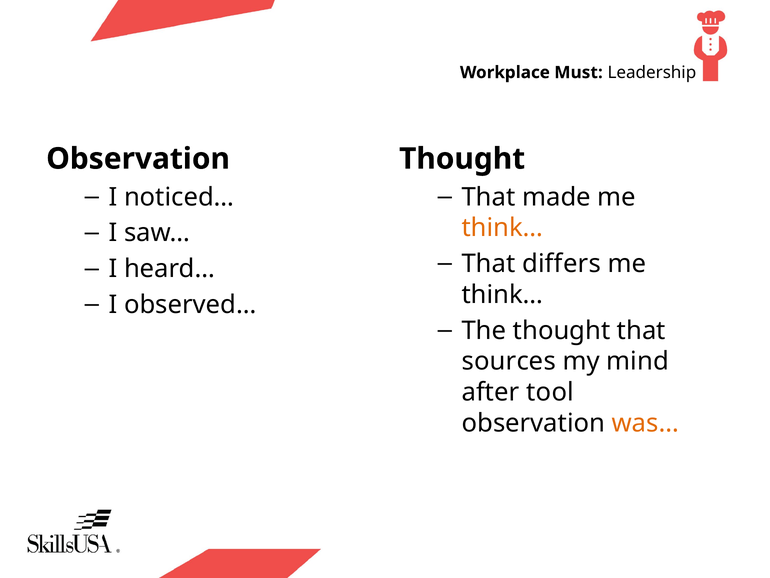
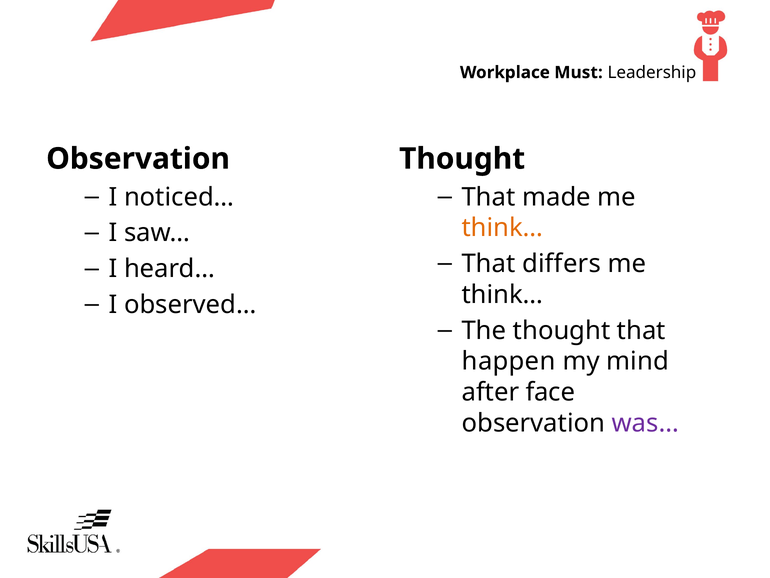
sources: sources -> happen
tool: tool -> face
was… colour: orange -> purple
